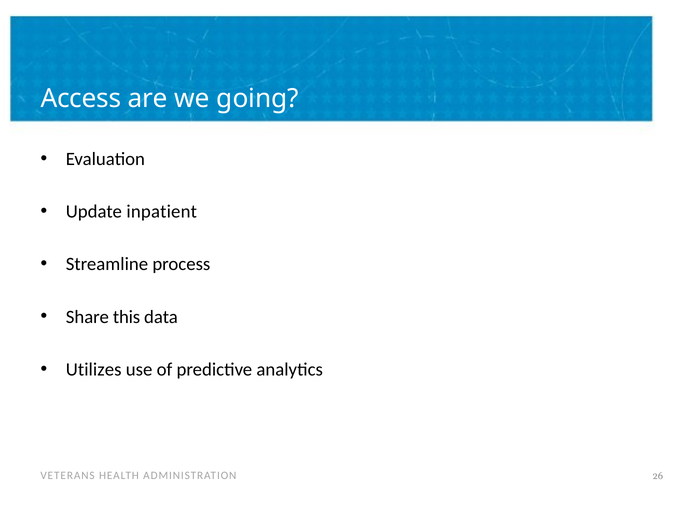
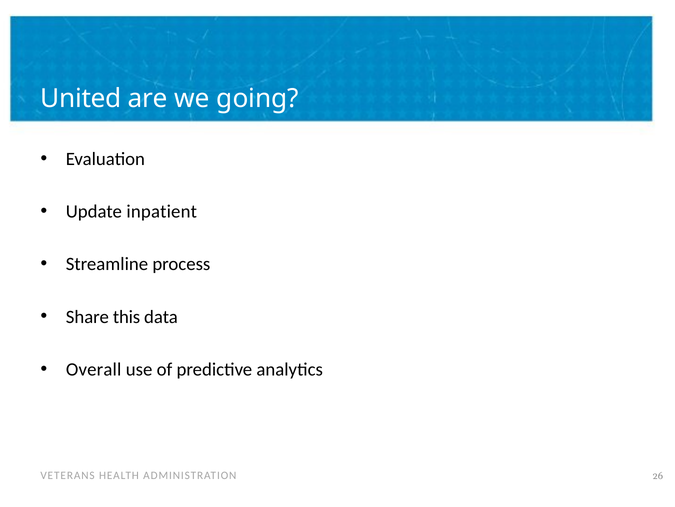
Access: Access -> United
Utilizes: Utilizes -> Overall
